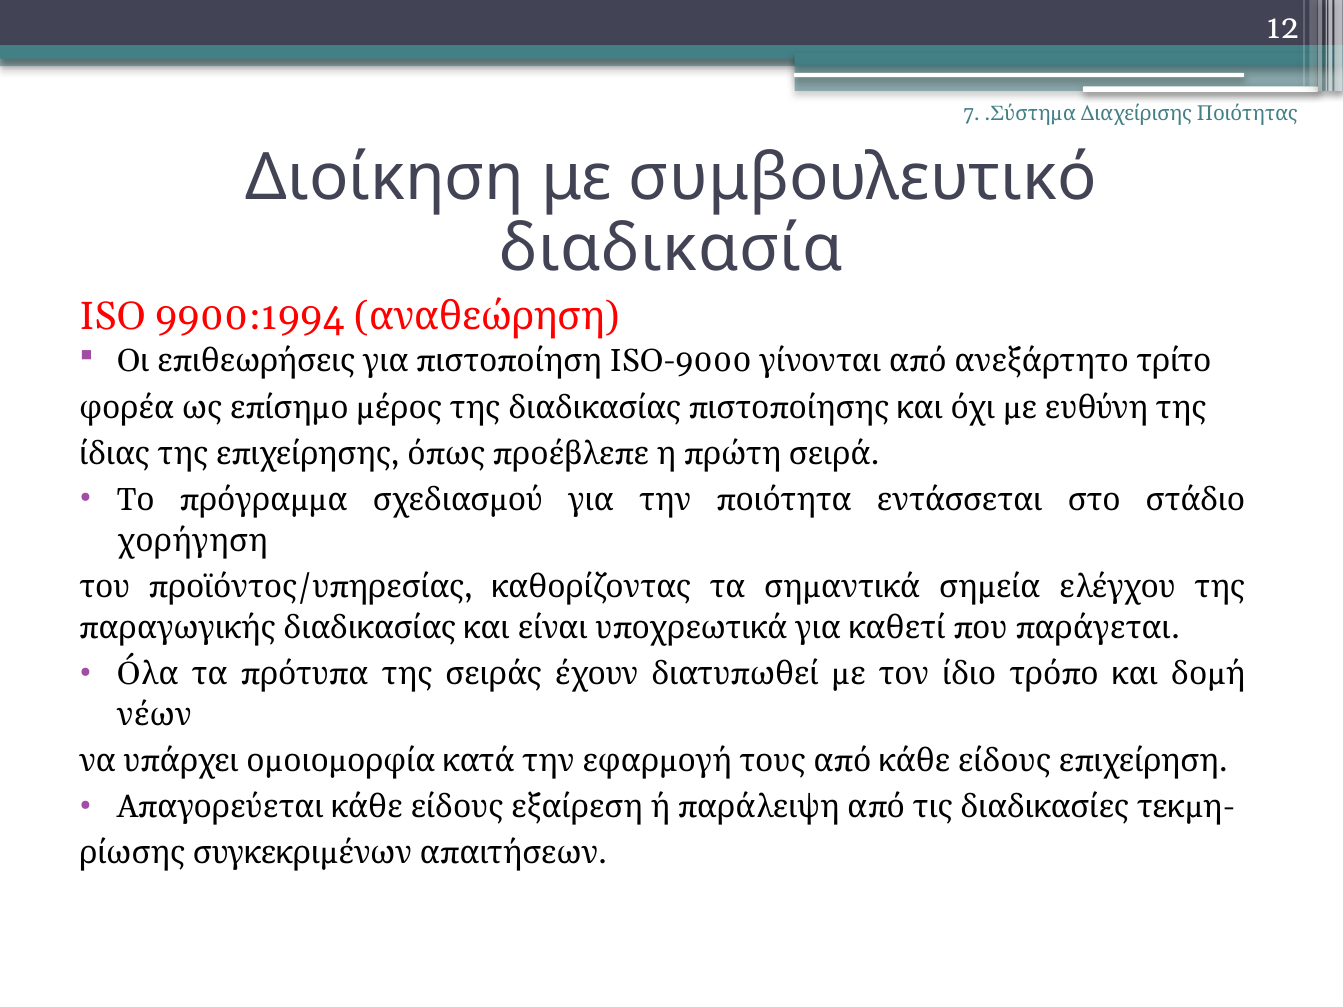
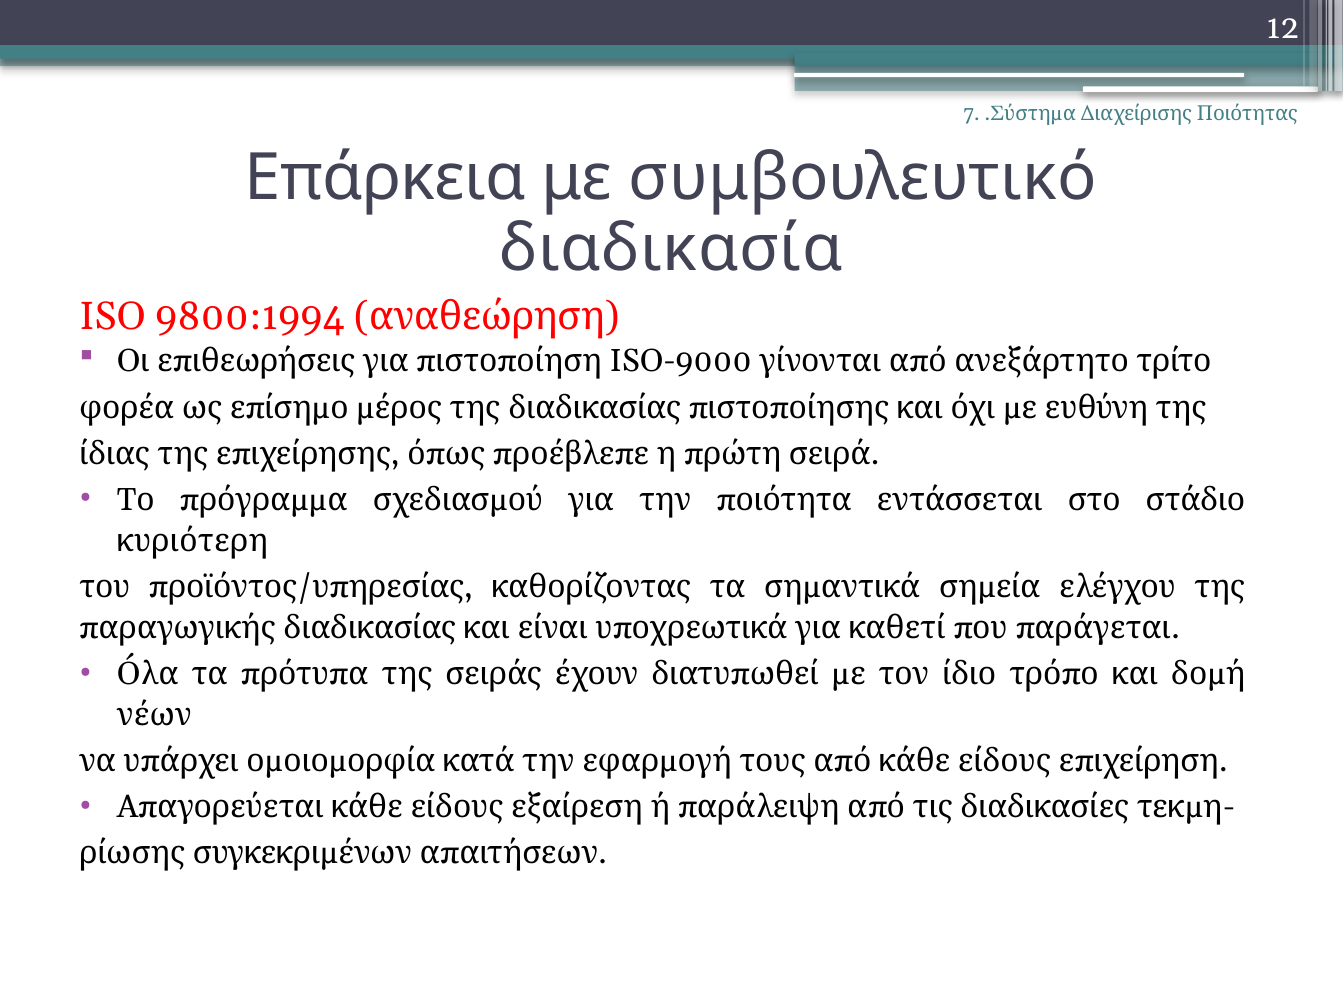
Διοίκηση: Διοίκηση -> Επάρκεια
9900:1994: 9900:1994 -> 9800:1994
χορήγηση: χορήγηση -> κυριότερη
